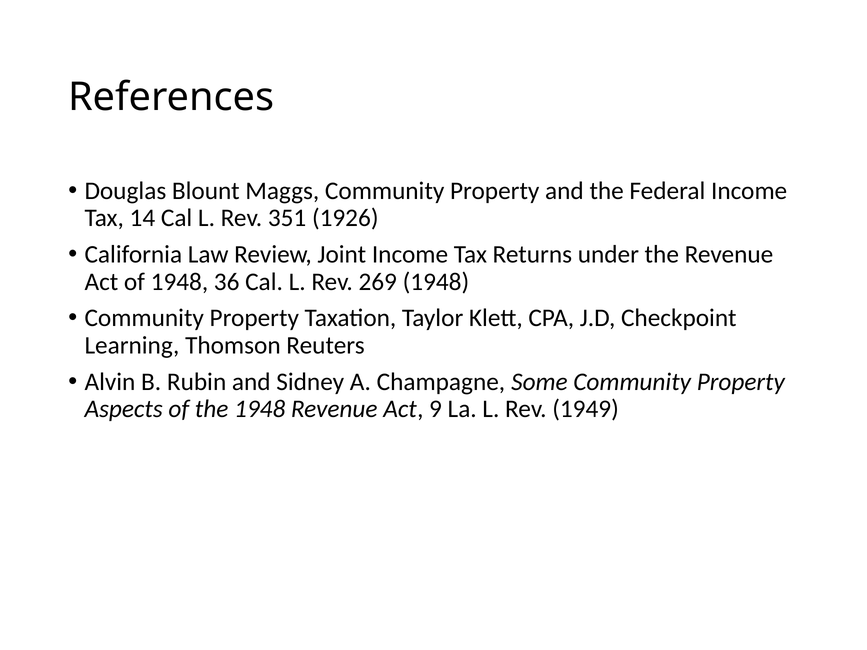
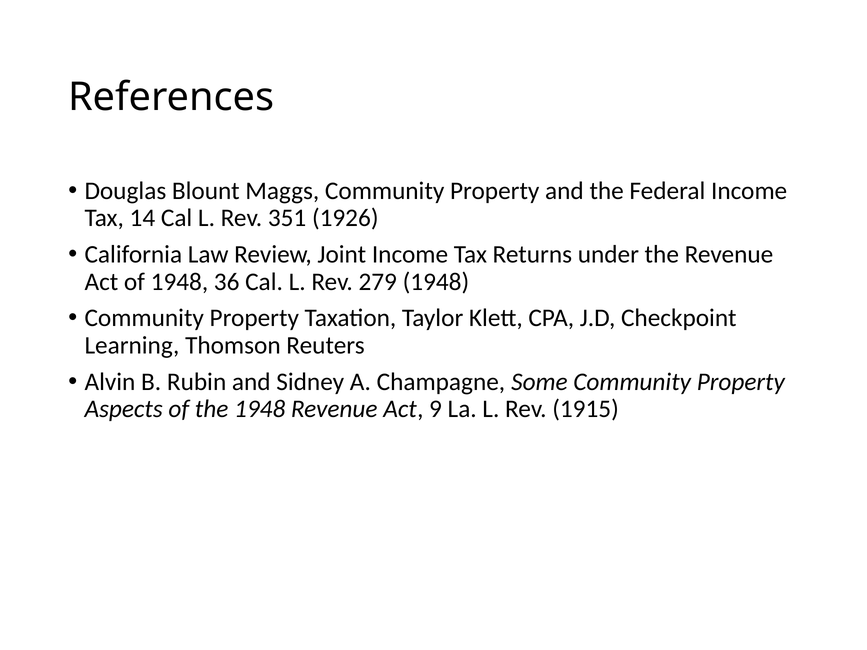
269: 269 -> 279
1949: 1949 -> 1915
